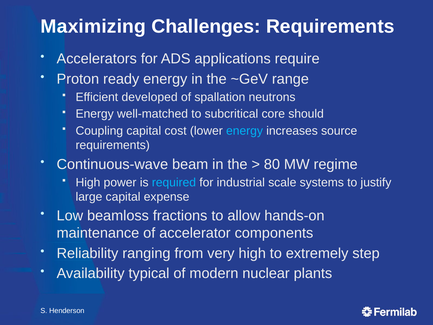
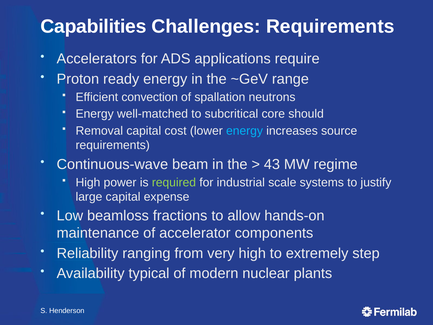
Maximizing: Maximizing -> Capabilities
developed: developed -> convection
Coupling: Coupling -> Removal
80: 80 -> 43
required colour: light blue -> light green
